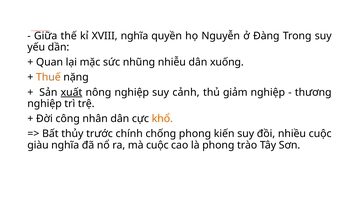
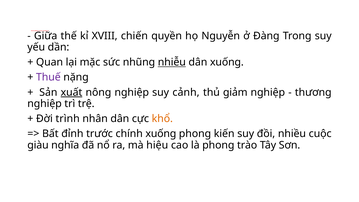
XVIII nghĩa: nghĩa -> chiến
nhiễu underline: none -> present
Thuế colour: orange -> purple
công: công -> trình
thủy: thủy -> đỉnh
chính chống: chống -> xuống
mà cuộc: cuộc -> hiệu
